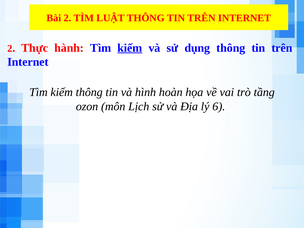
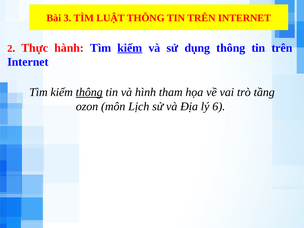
Bài 2: 2 -> 3
thông at (89, 92) underline: none -> present
hoàn: hoàn -> tham
